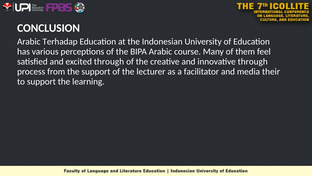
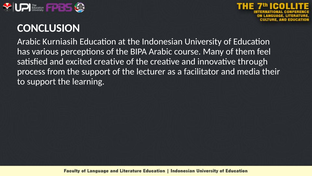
Terhadap: Terhadap -> Kurniasih
excited through: through -> creative
